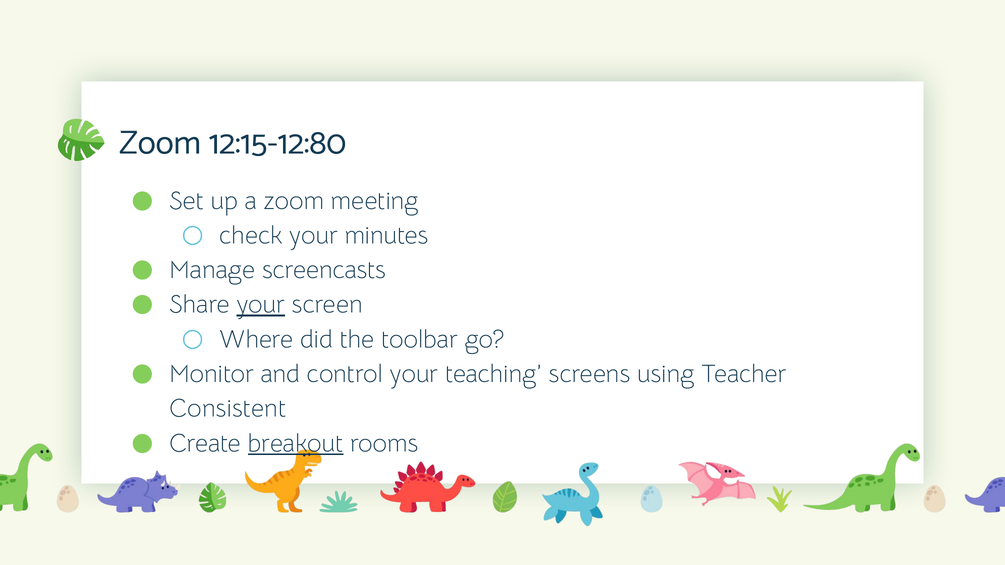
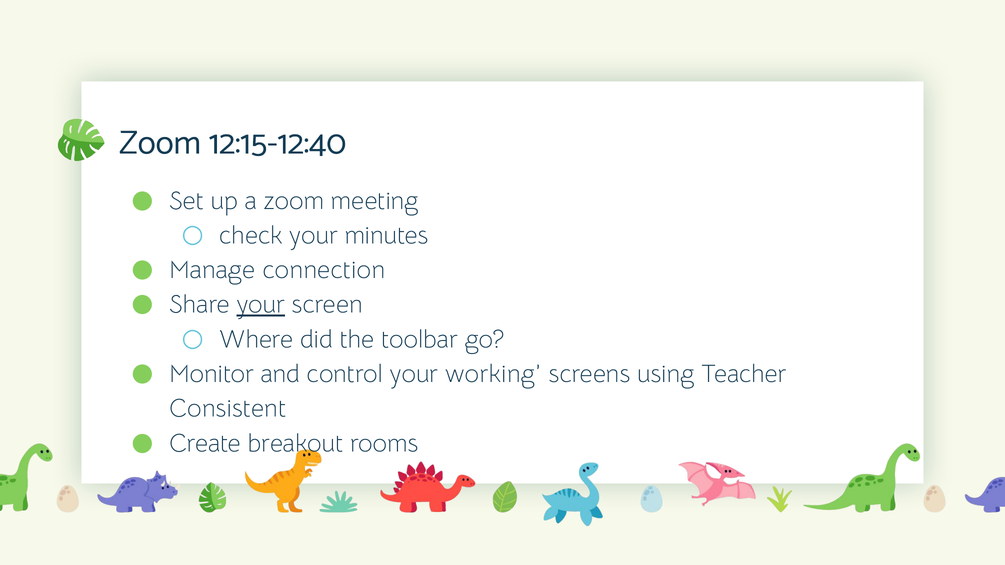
12:15-12:80: 12:15-12:80 -> 12:15-12:40
screencasts: screencasts -> connection
teaching: teaching -> working
breakout underline: present -> none
